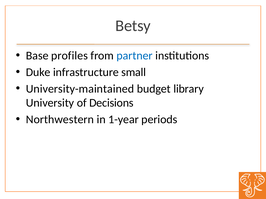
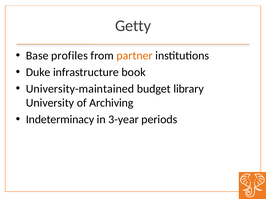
Betsy: Betsy -> Getty
partner colour: blue -> orange
small: small -> book
Decisions: Decisions -> Archiving
Northwestern: Northwestern -> Indeterminacy
1-year: 1-year -> 3-year
